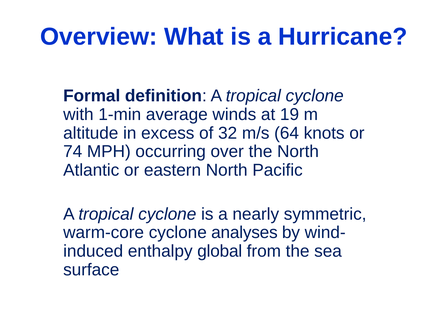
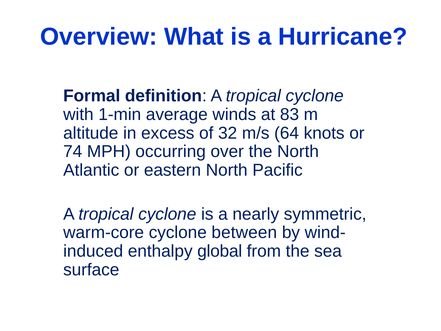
19: 19 -> 83
analyses: analyses -> between
